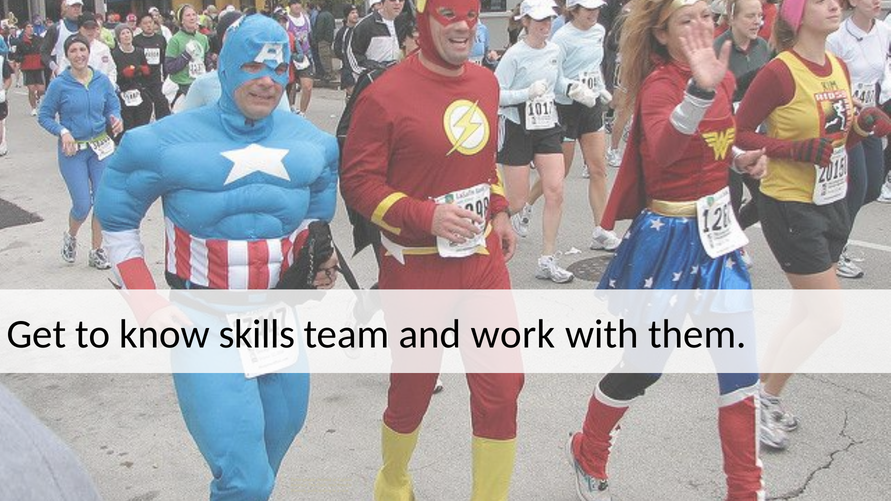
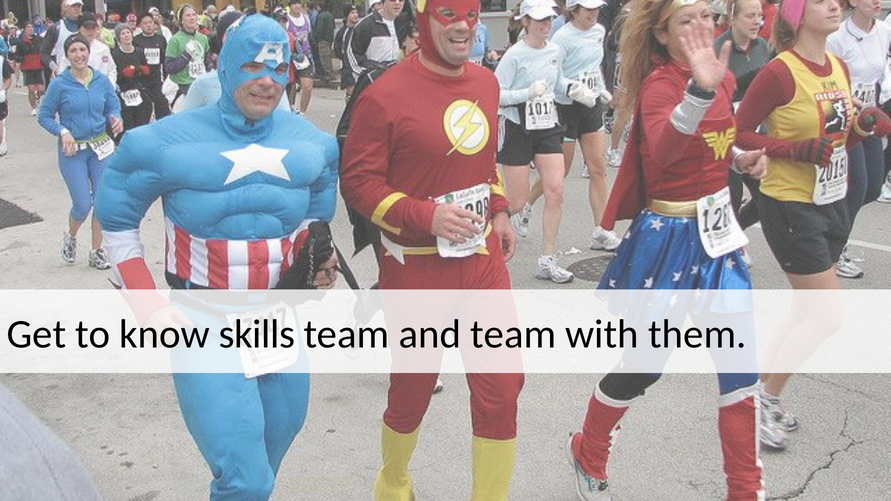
and work: work -> team
